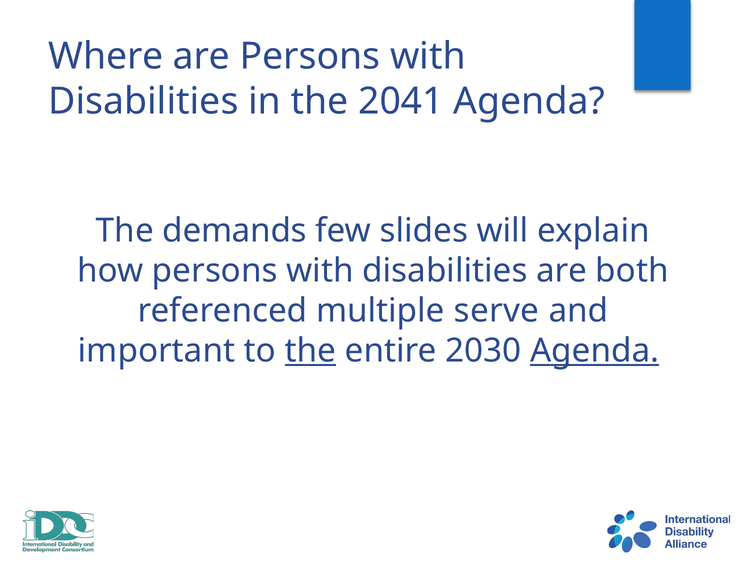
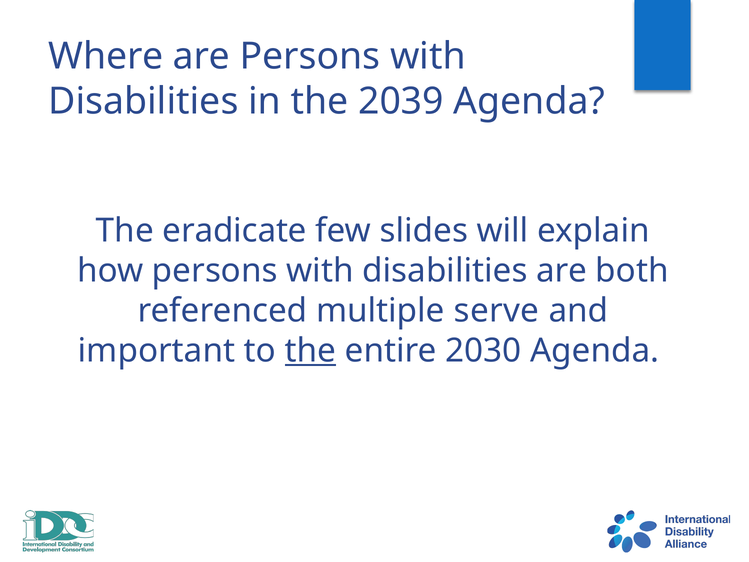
2041: 2041 -> 2039
demands: demands -> eradicate
Agenda at (595, 351) underline: present -> none
